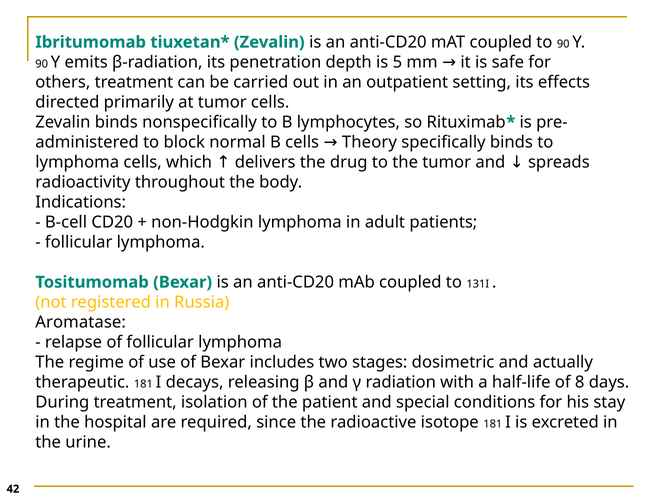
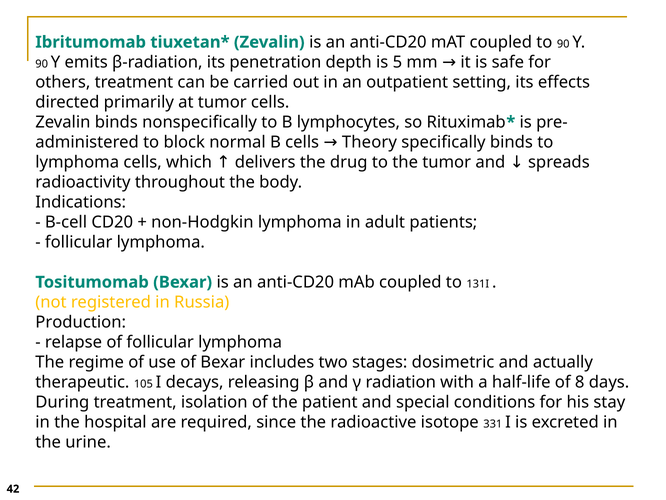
Aromatase: Aromatase -> Production
therapeutic 181: 181 -> 105
isotope 181: 181 -> 331
